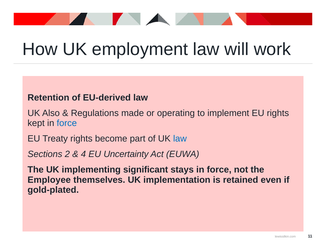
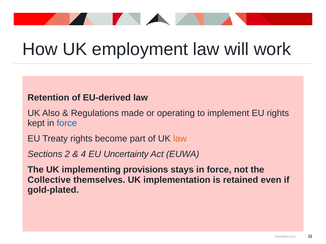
law at (180, 139) colour: blue -> orange
significant: significant -> provisions
Employee: Employee -> Collective
